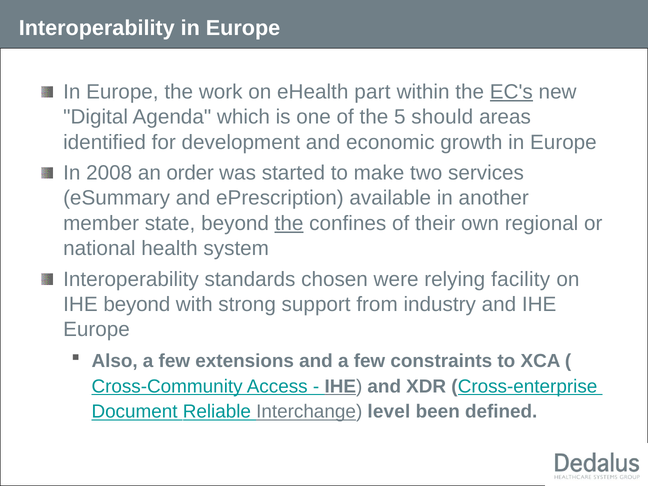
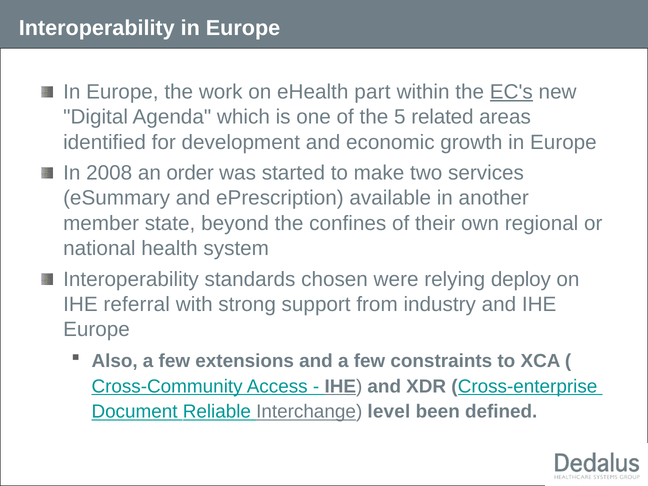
should: should -> related
the at (289, 223) underline: present -> none
facility: facility -> deploy
IHE beyond: beyond -> referral
